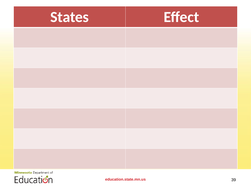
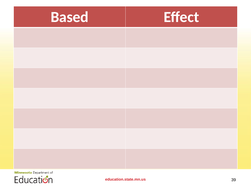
States: States -> Based
